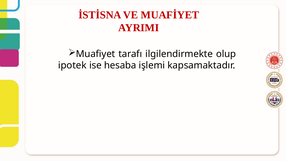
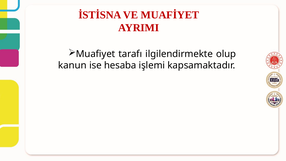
ipotek: ipotek -> kanun
